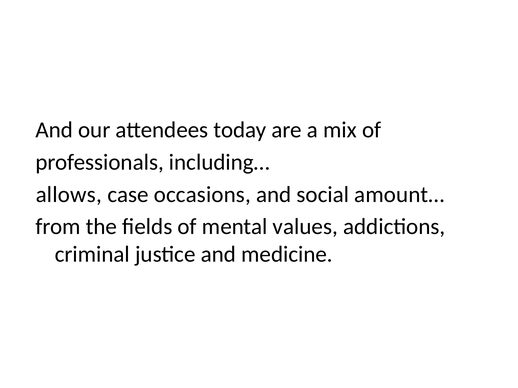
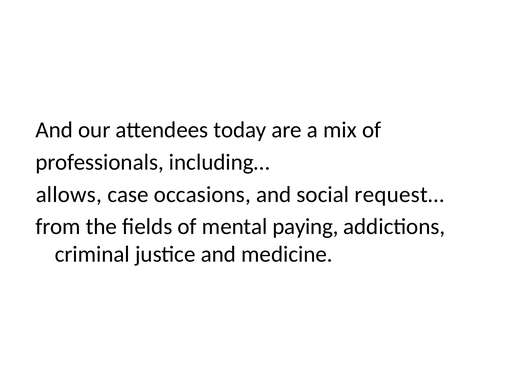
amount…: amount… -> request…
values: values -> paying
